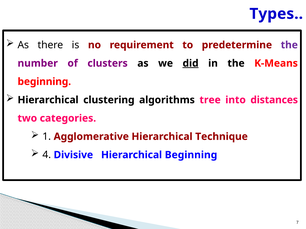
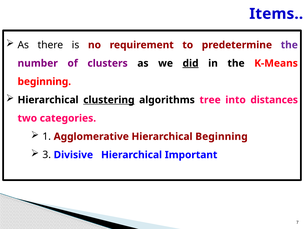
Types: Types -> Items
clustering underline: none -> present
Hierarchical Technique: Technique -> Beginning
4: 4 -> 3
Hierarchical Beginning: Beginning -> Important
